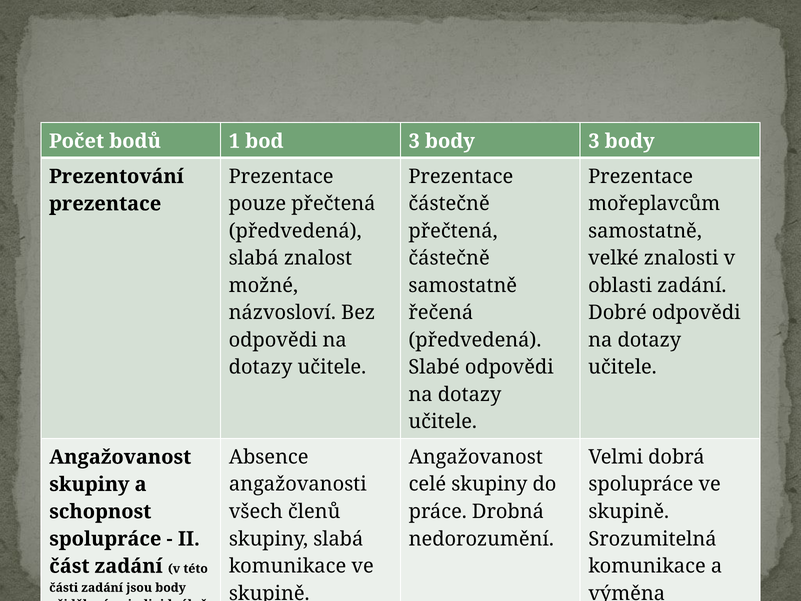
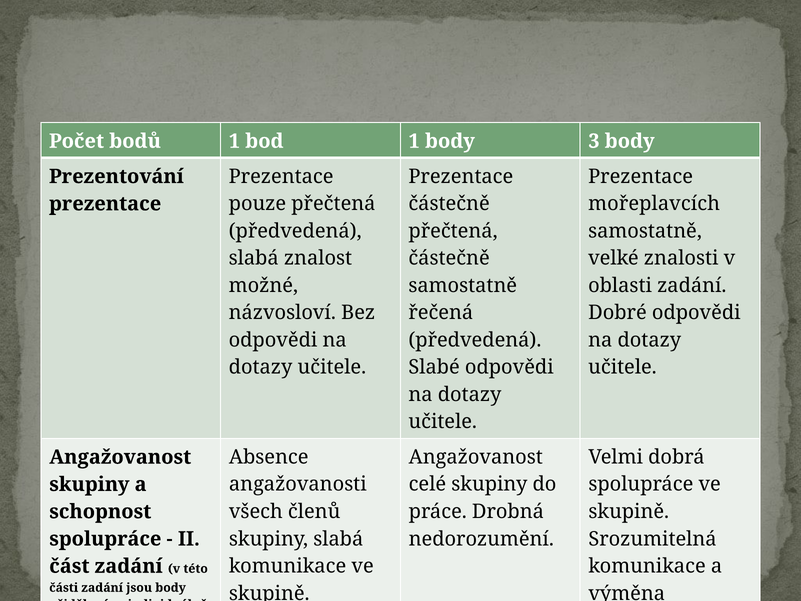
bod 3: 3 -> 1
mořeplavcům: mořeplavcům -> mořeplavcích
